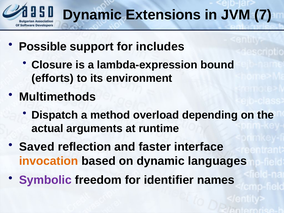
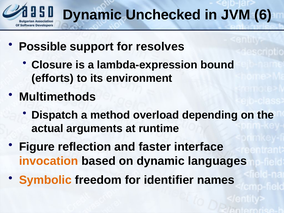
Extensions: Extensions -> Unchecked
7: 7 -> 6
includes: includes -> resolves
Saved: Saved -> Figure
Symbolic colour: purple -> orange
